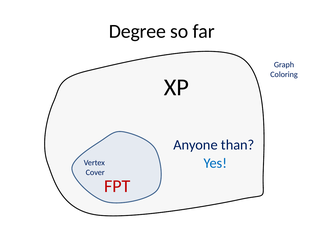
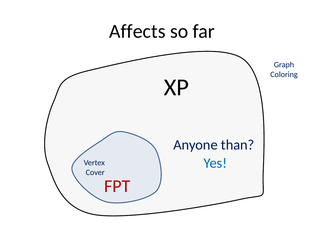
Degree: Degree -> Affects
